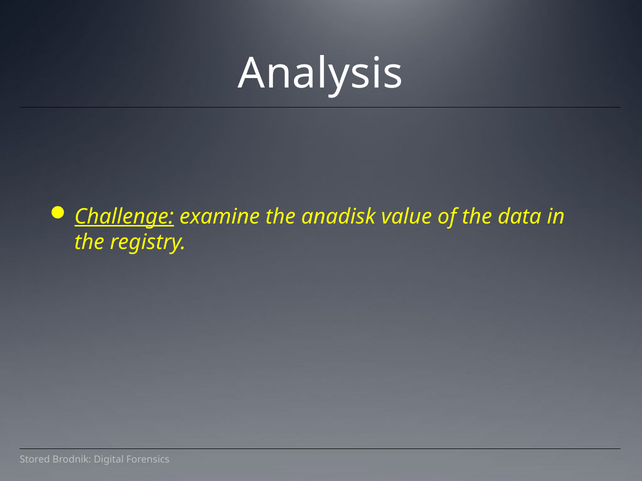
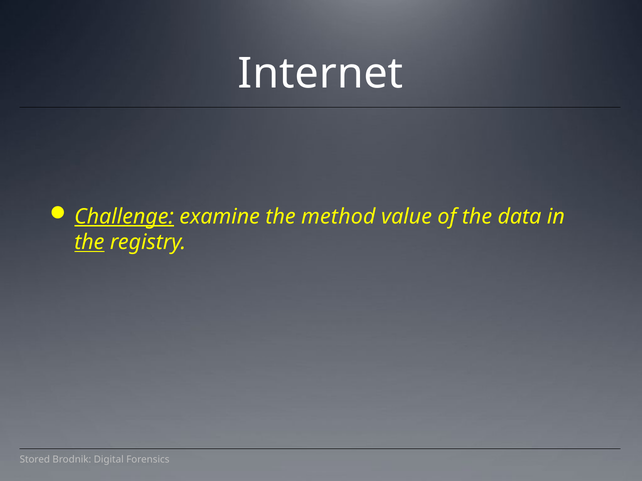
Analysis: Analysis -> Internet
anadisk: anadisk -> method
the at (89, 243) underline: none -> present
